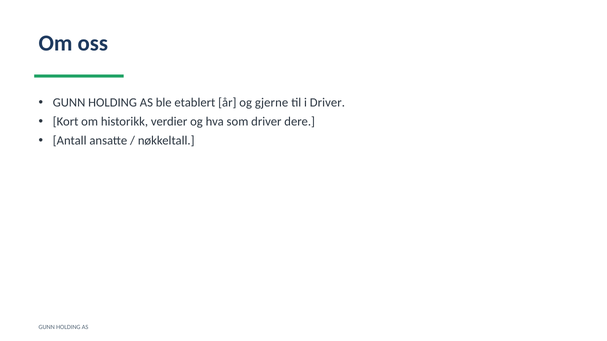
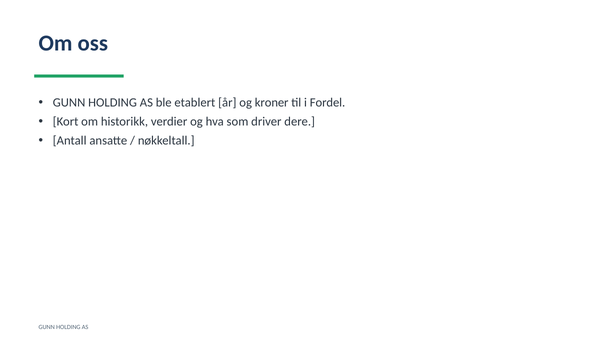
gjerne: gjerne -> kroner
i Driver: Driver -> Fordel
